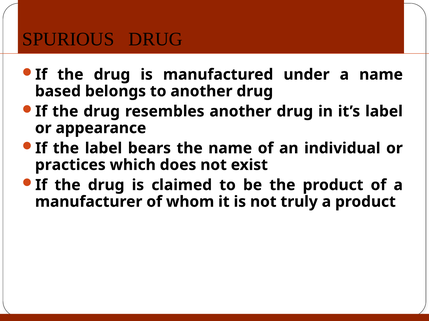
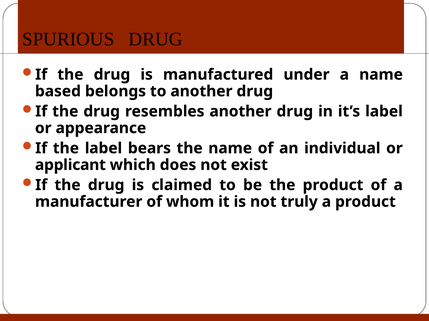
practices: practices -> applicant
